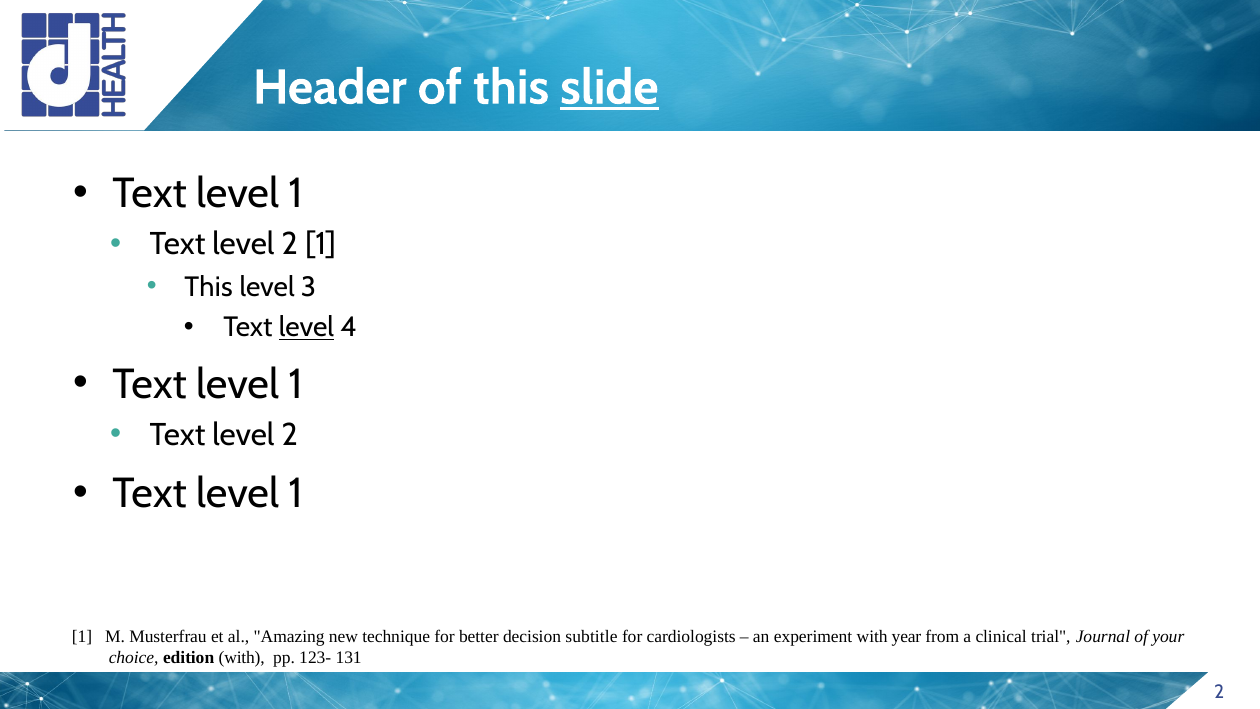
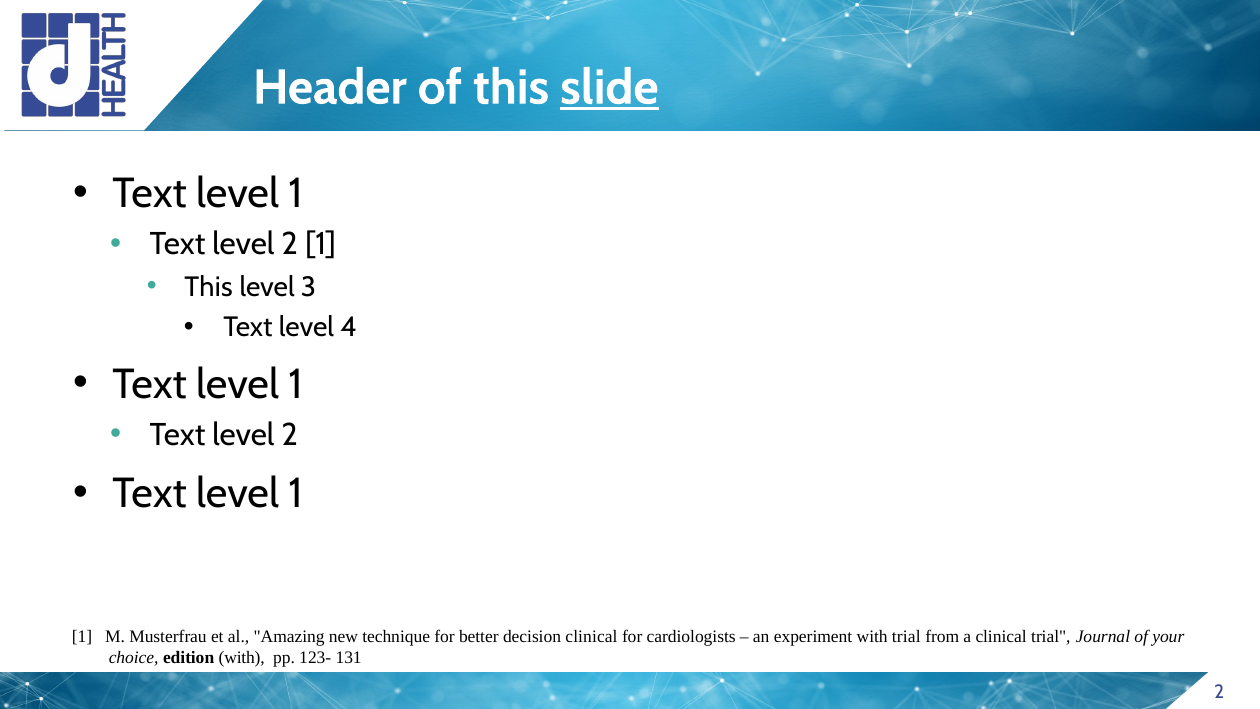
level at (306, 327) underline: present -> none
decision subtitle: subtitle -> clinical
with year: year -> trial
